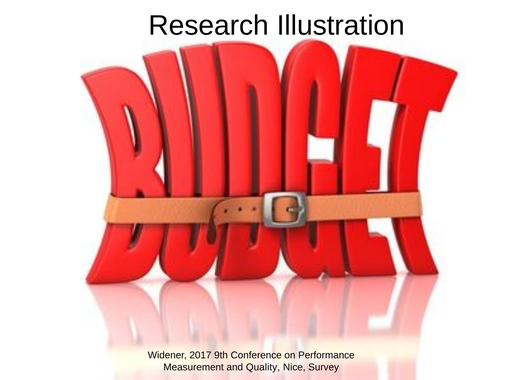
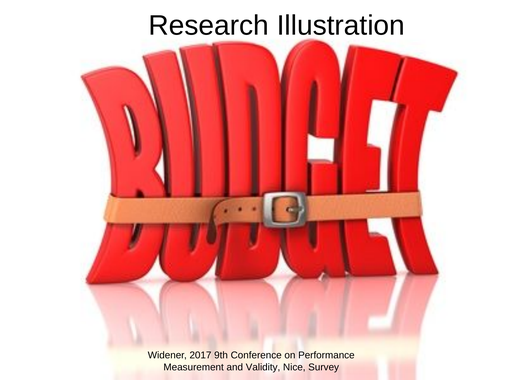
Quality: Quality -> Validity
